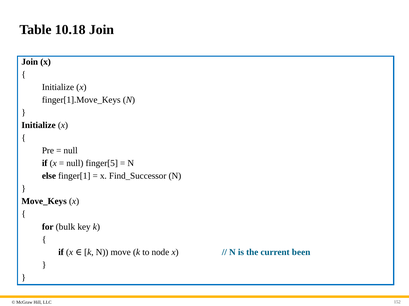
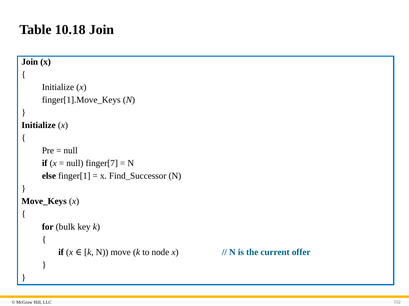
finger[5: finger[5 -> finger[7
been: been -> offer
